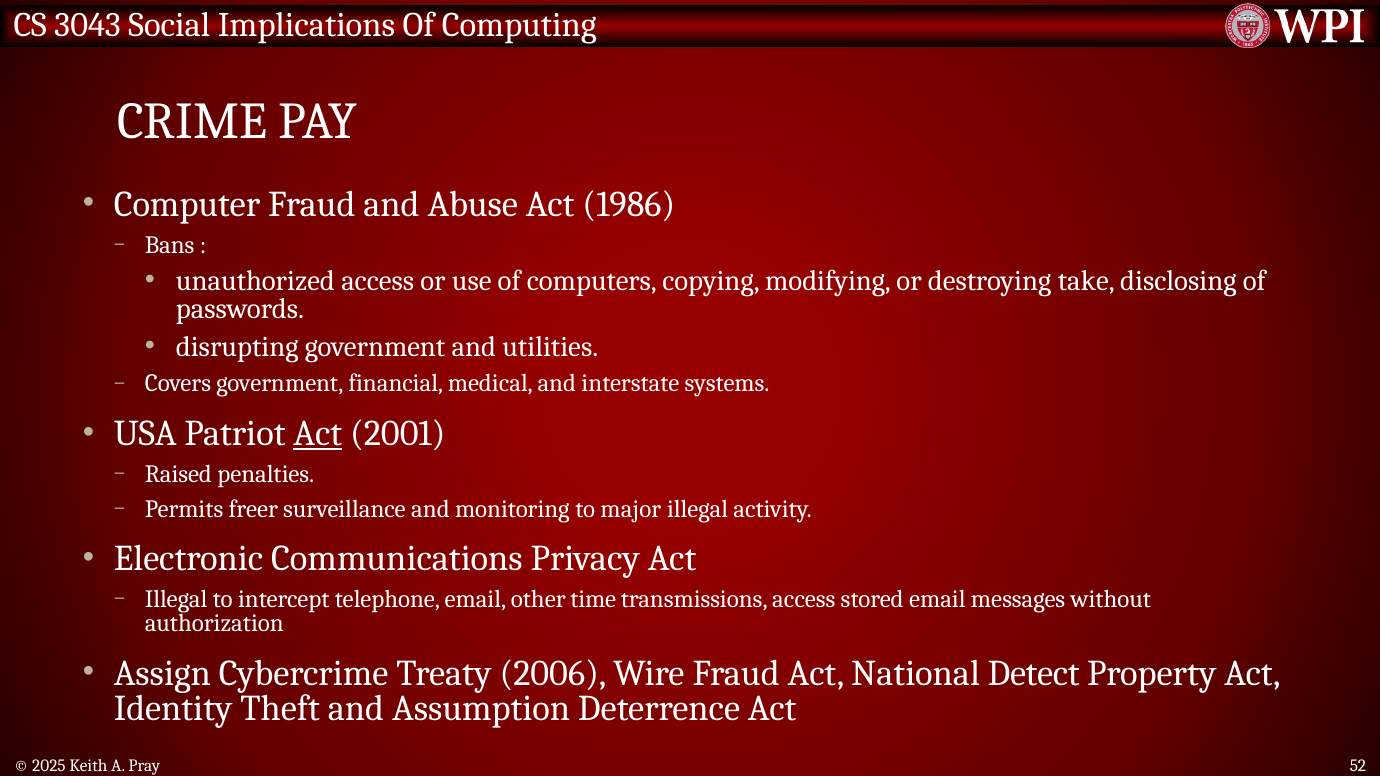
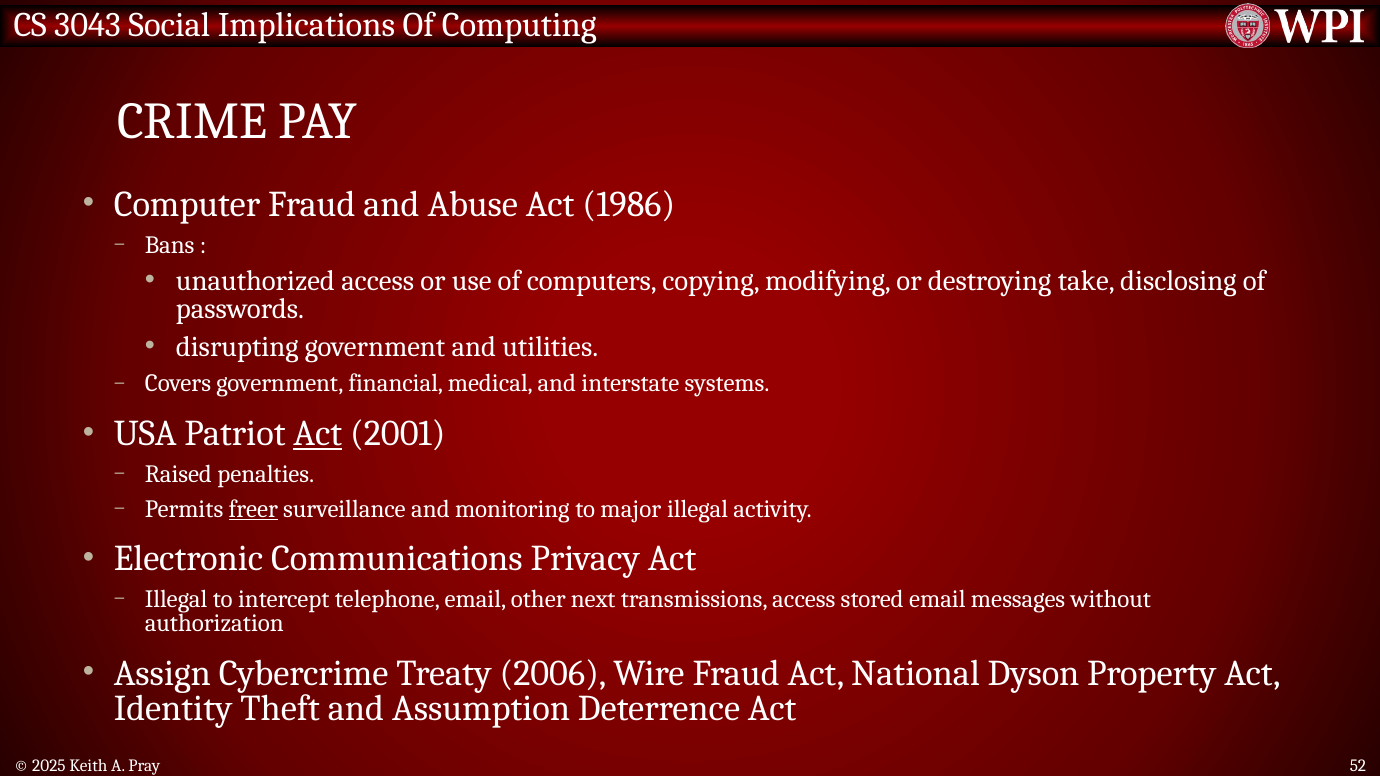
freer underline: none -> present
time: time -> next
Detect: Detect -> Dyson
